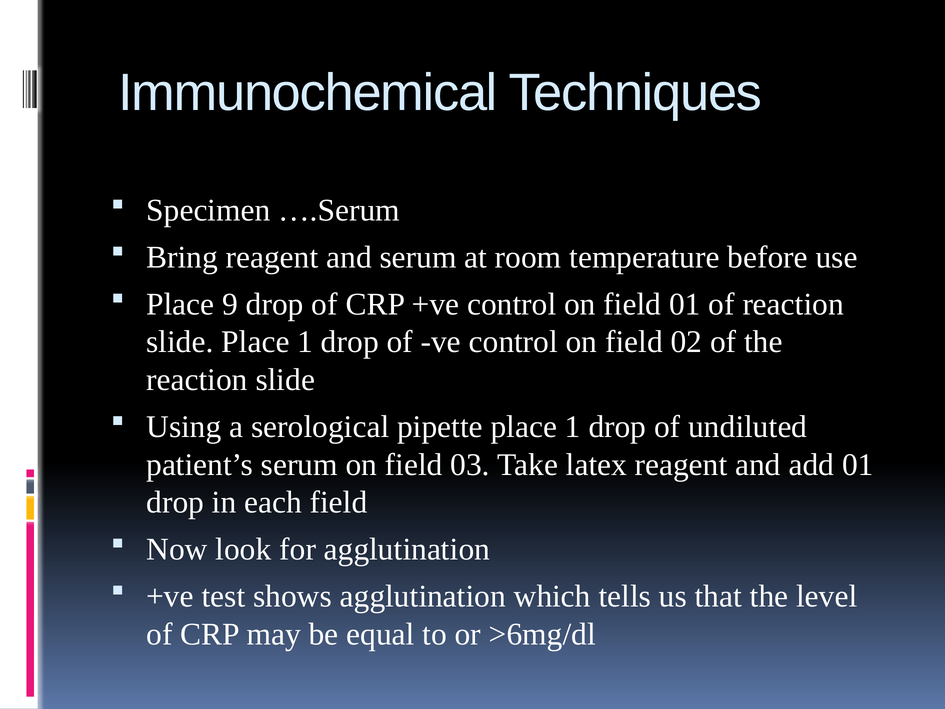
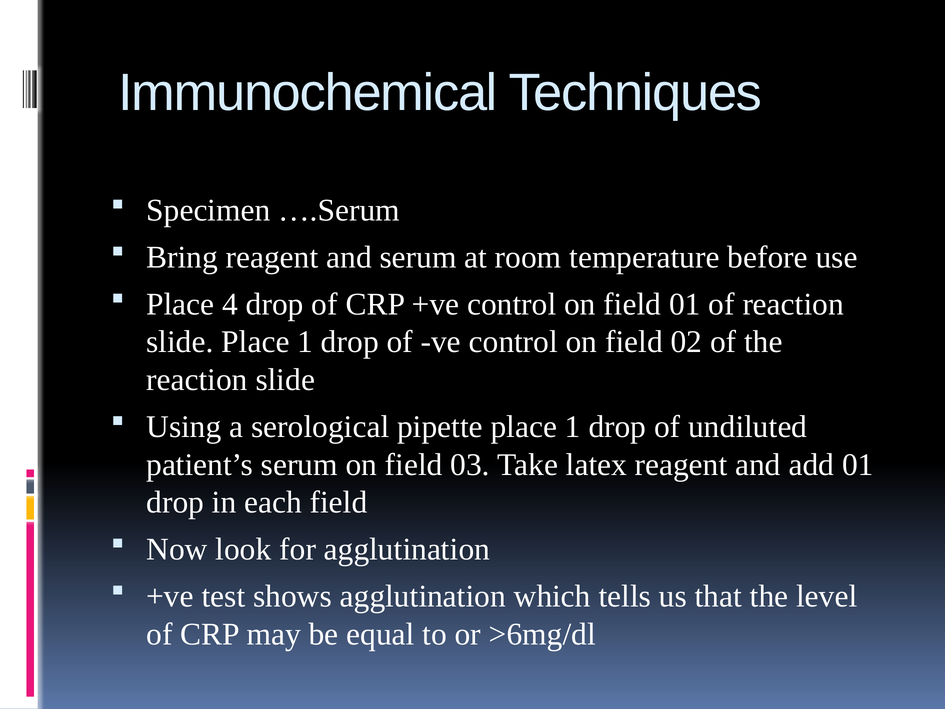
9: 9 -> 4
